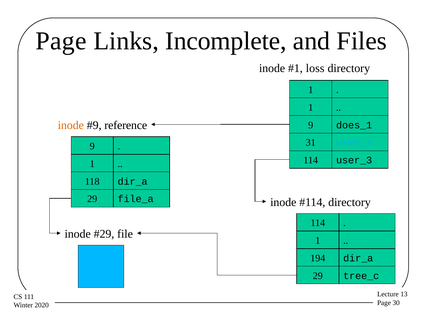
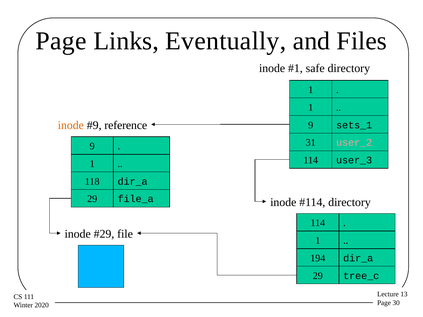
Incomplete: Incomplete -> Eventually
loss: loss -> safe
does_1: does_1 -> sets_1
user_2 colour: light blue -> pink
